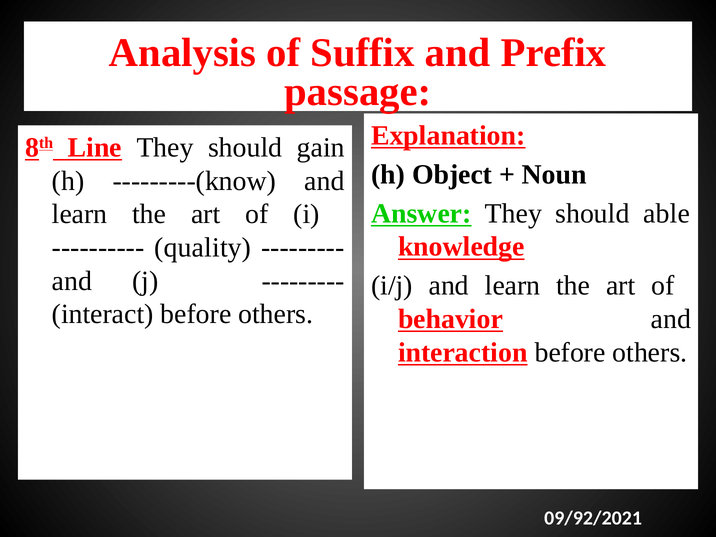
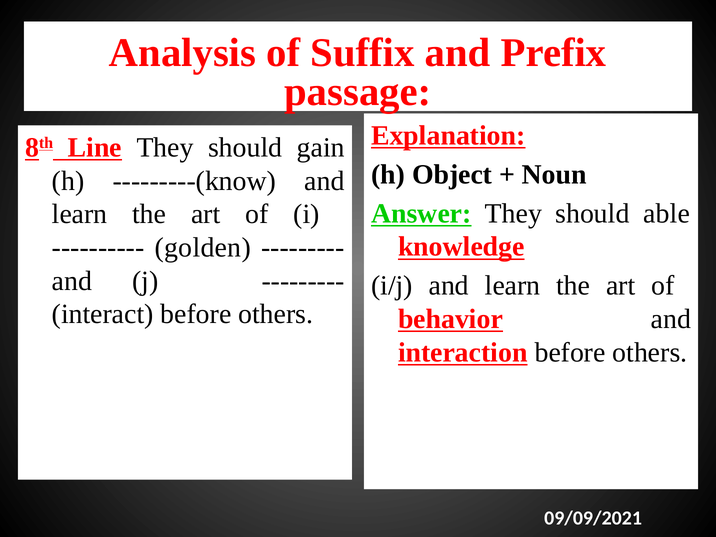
quality: quality -> golden
09/92/2021: 09/92/2021 -> 09/09/2021
